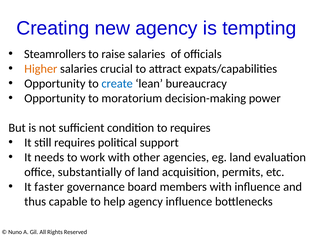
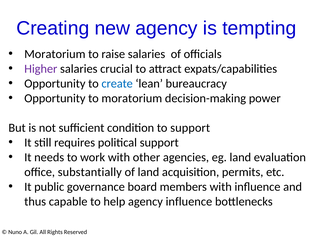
Steamrollers at (55, 54): Steamrollers -> Moratorium
Higher colour: orange -> purple
to requires: requires -> support
faster: faster -> public
